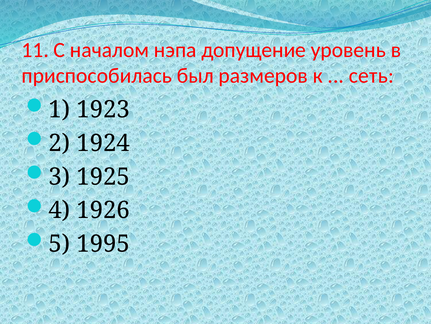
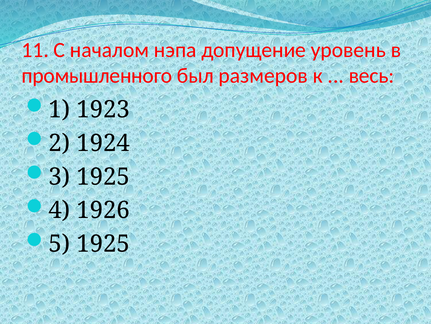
приспособилась: приспособилась -> промышленного
сеть: сеть -> весь
5 1995: 1995 -> 1925
